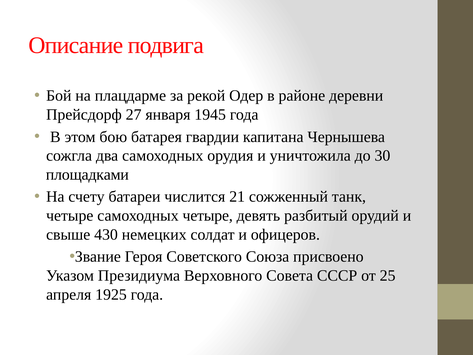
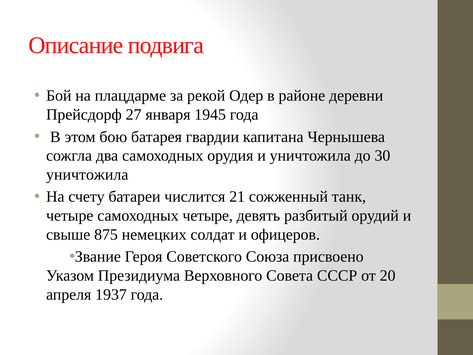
площадками at (87, 175): площадками -> уничтожила
430: 430 -> 875
25: 25 -> 20
1925: 1925 -> 1937
